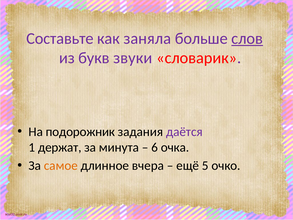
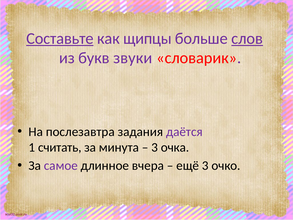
Составьте underline: none -> present
заняла: заняла -> щипцы
подорожник: подорожник -> послезавтра
держат: держат -> считать
6 at (155, 147): 6 -> 3
самое colour: orange -> purple
ещё 5: 5 -> 3
